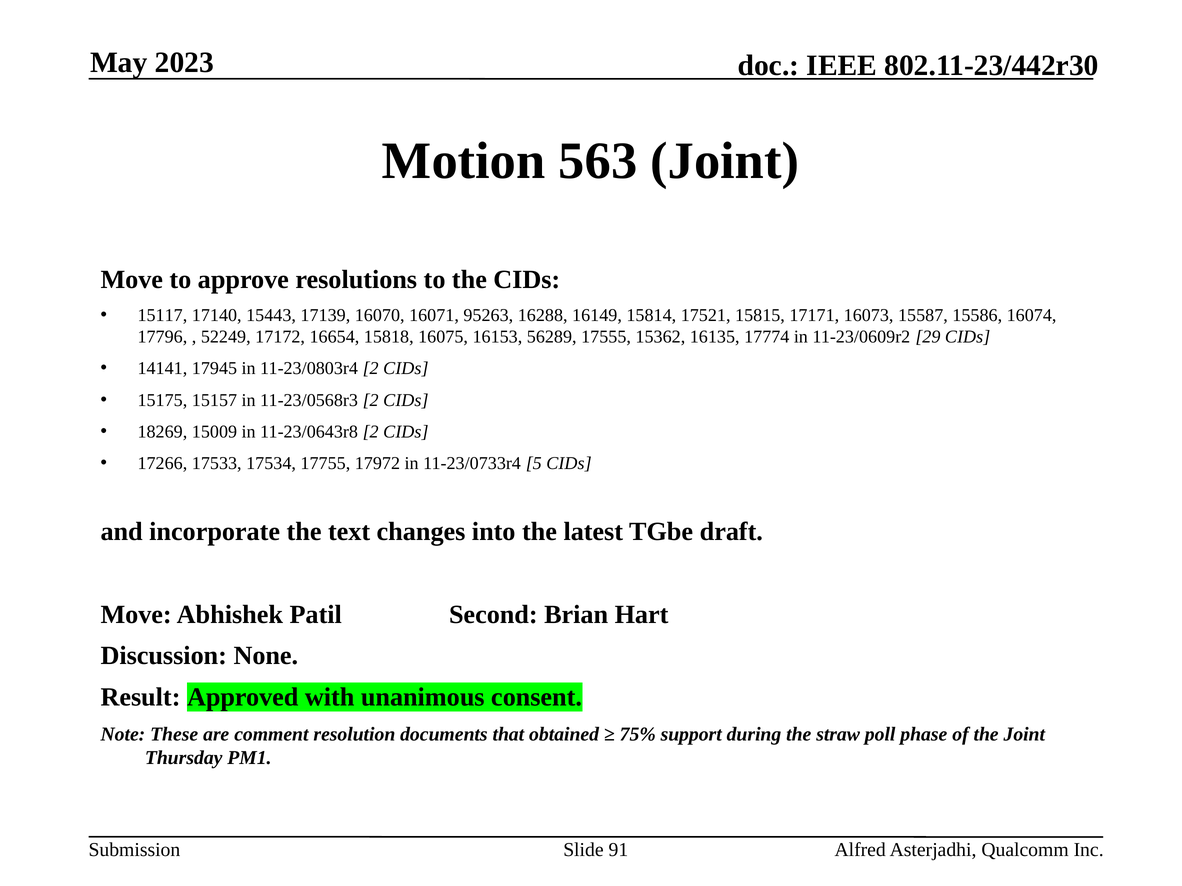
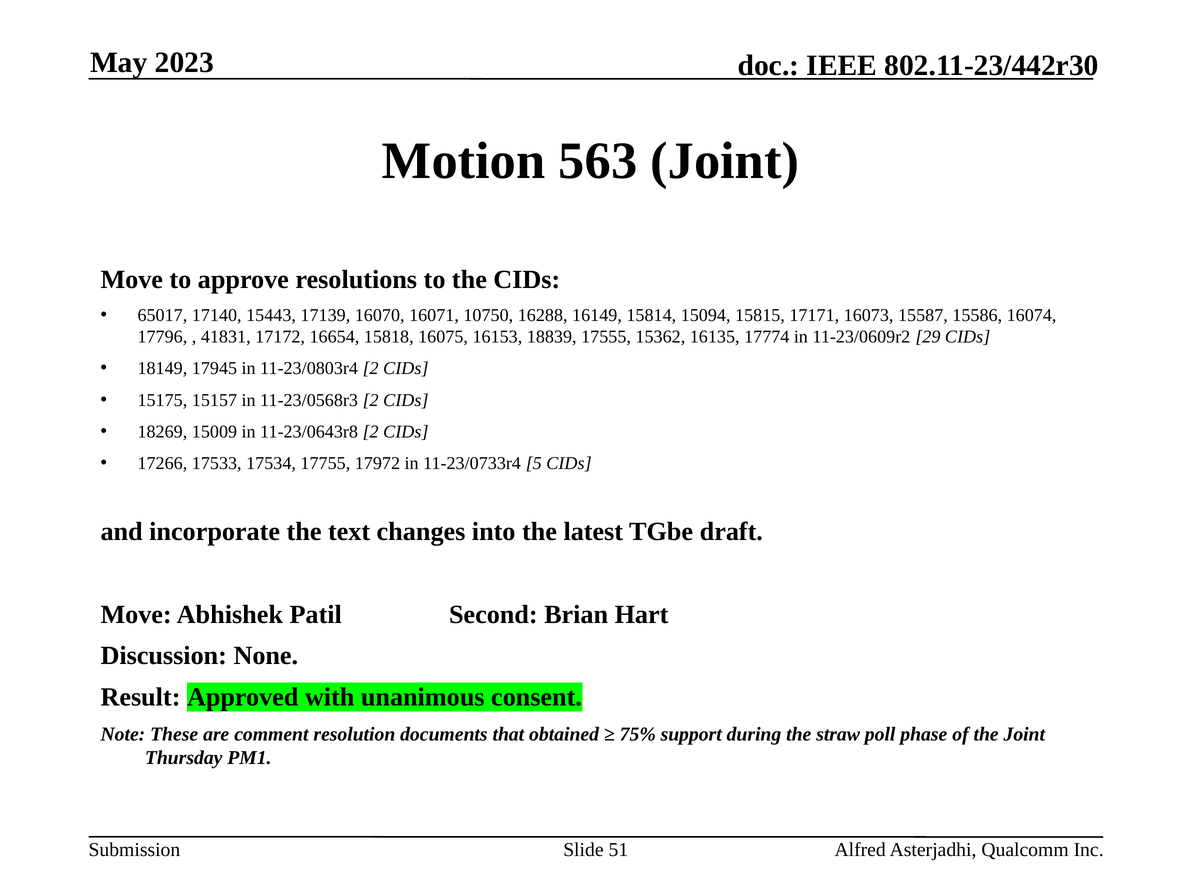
15117: 15117 -> 65017
95263: 95263 -> 10750
17521: 17521 -> 15094
52249: 52249 -> 41831
56289: 56289 -> 18839
14141: 14141 -> 18149
91: 91 -> 51
